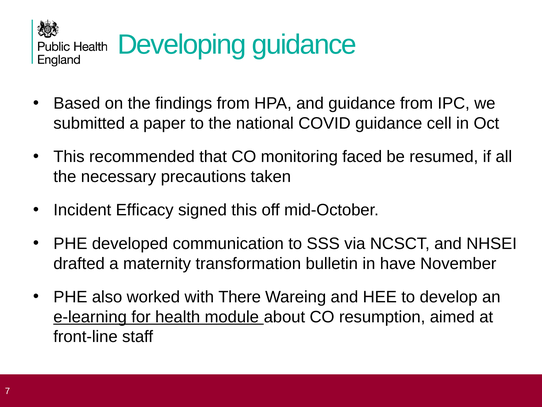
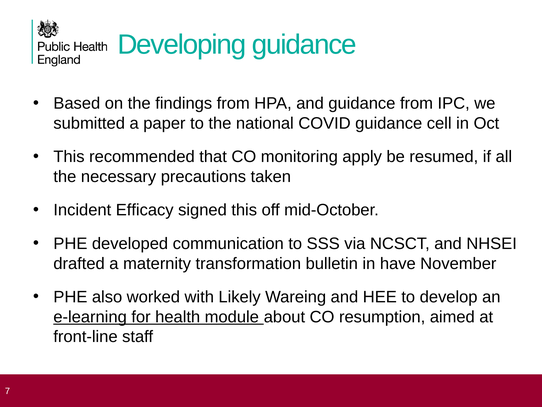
faced: faced -> apply
There: There -> Likely
